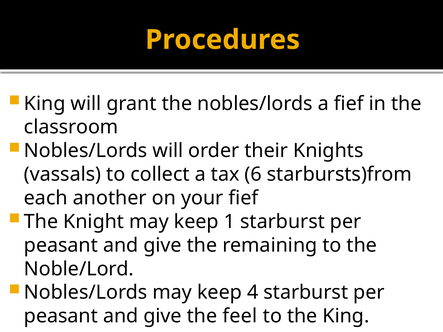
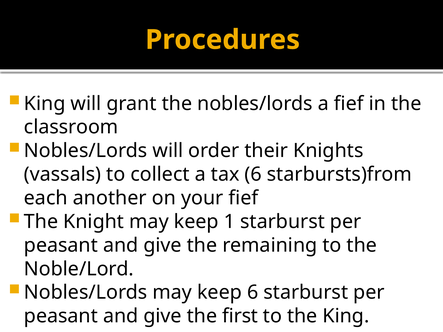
keep 4: 4 -> 6
feel: feel -> first
